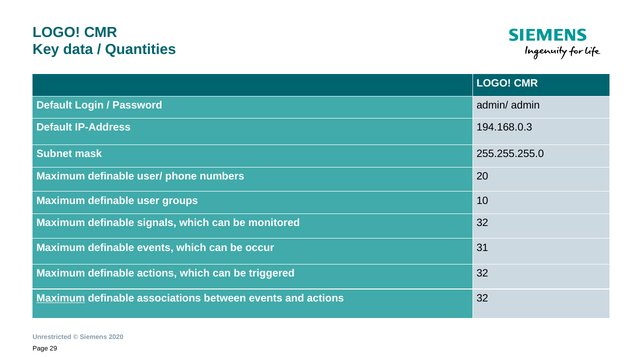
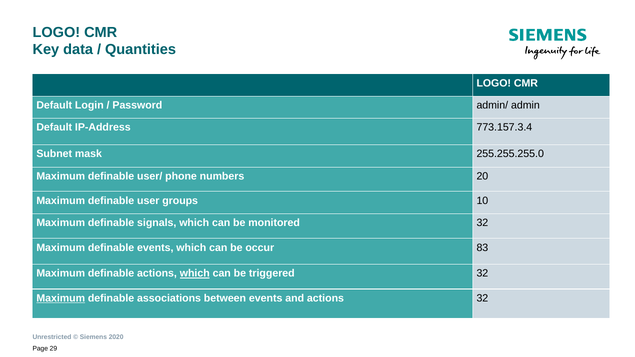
194.168.0.3: 194.168.0.3 -> 773.157.3.4
31: 31 -> 83
which at (195, 273) underline: none -> present
